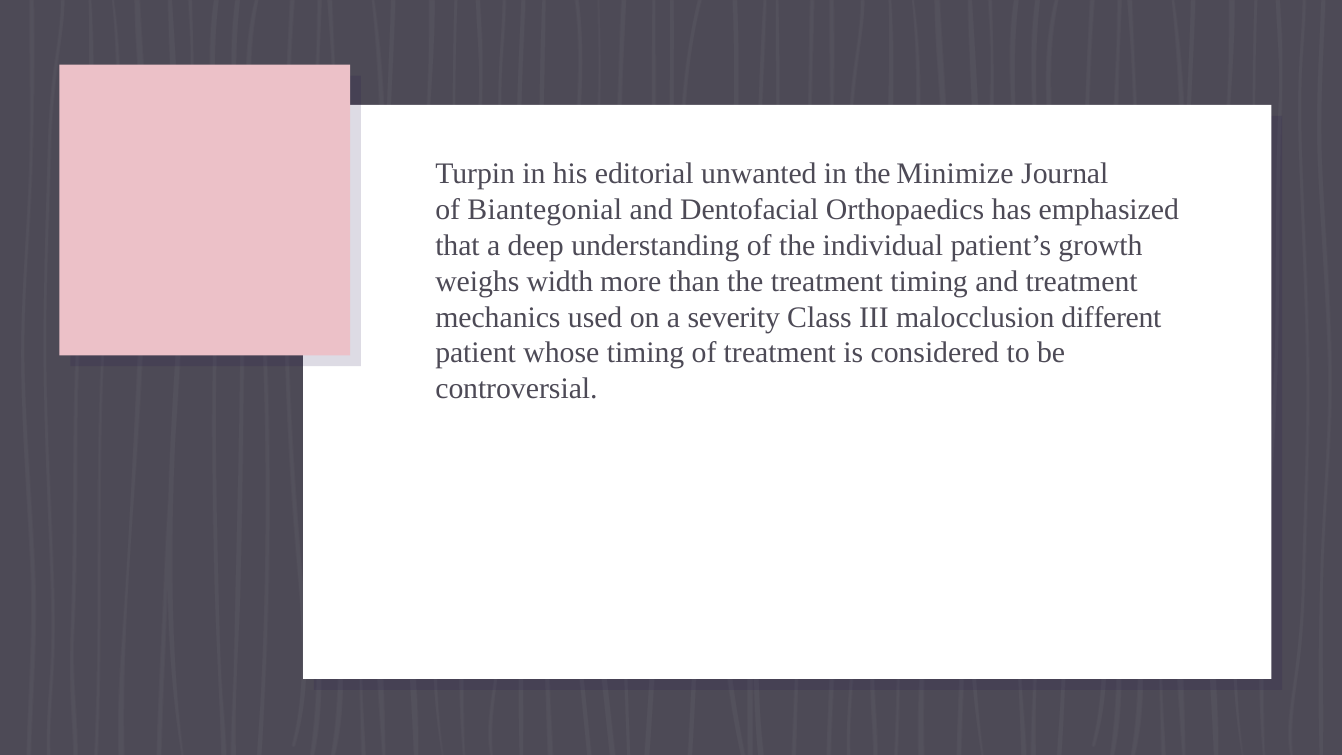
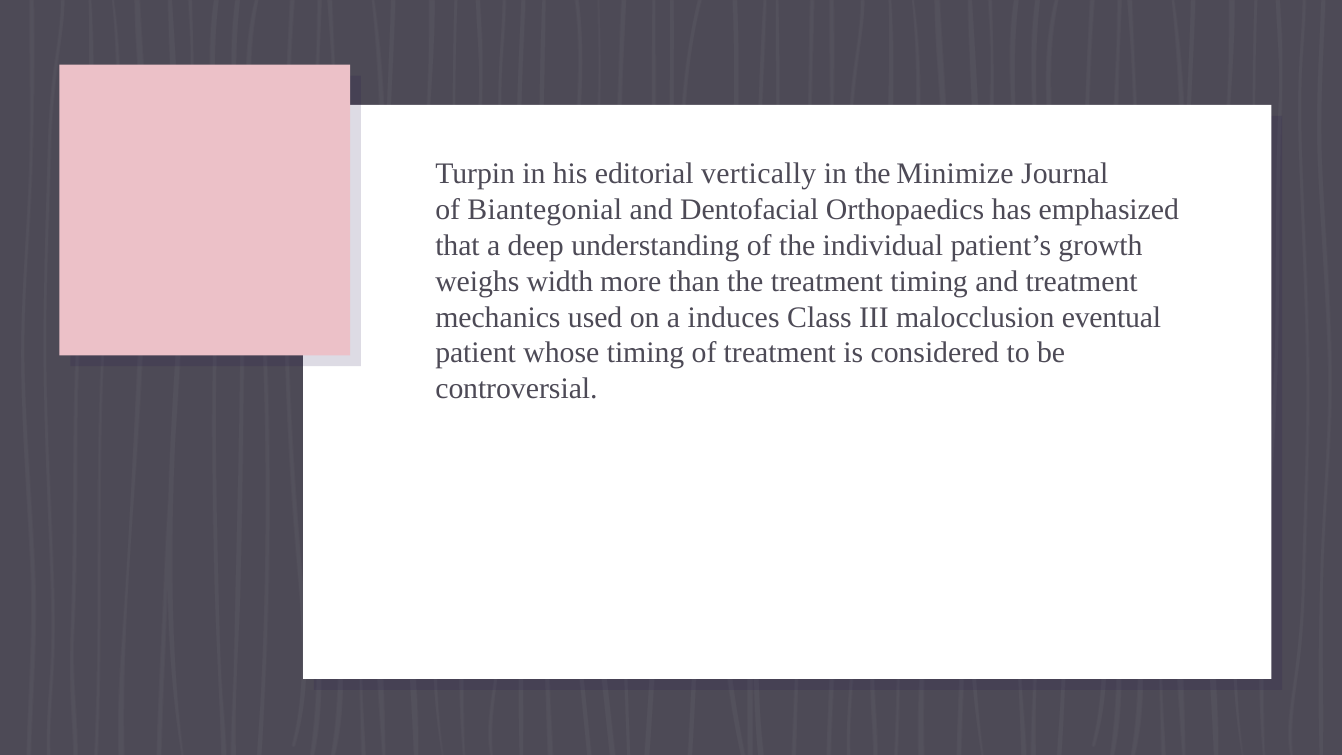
unwanted: unwanted -> vertically
severity: severity -> induces
different: different -> eventual
